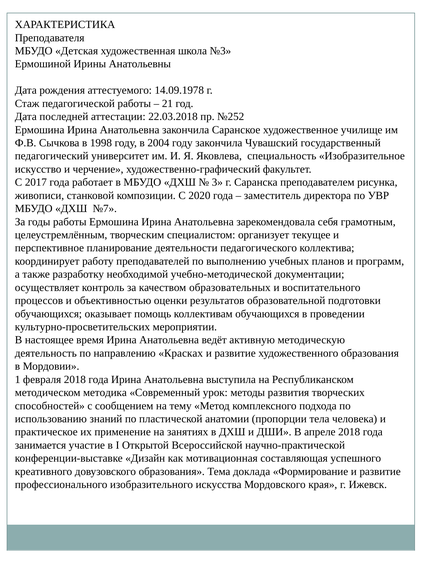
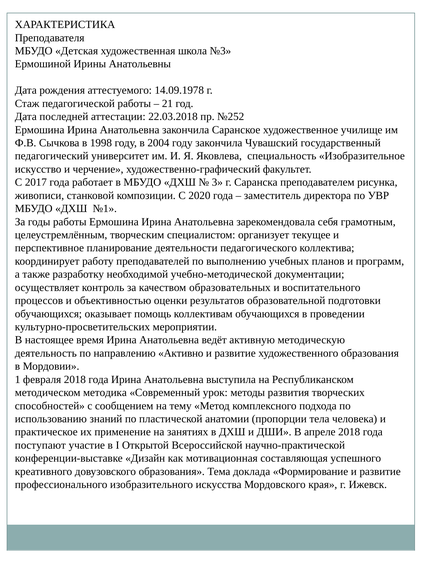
№7: №7 -> №1
Красках: Красках -> Активно
занимается: занимается -> поступают
